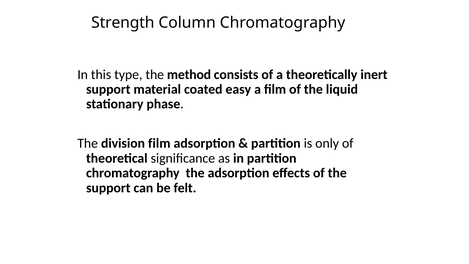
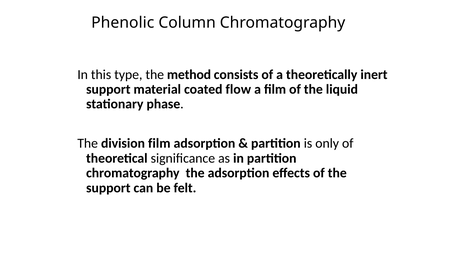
Strength: Strength -> Phenolic
easy: easy -> flow
